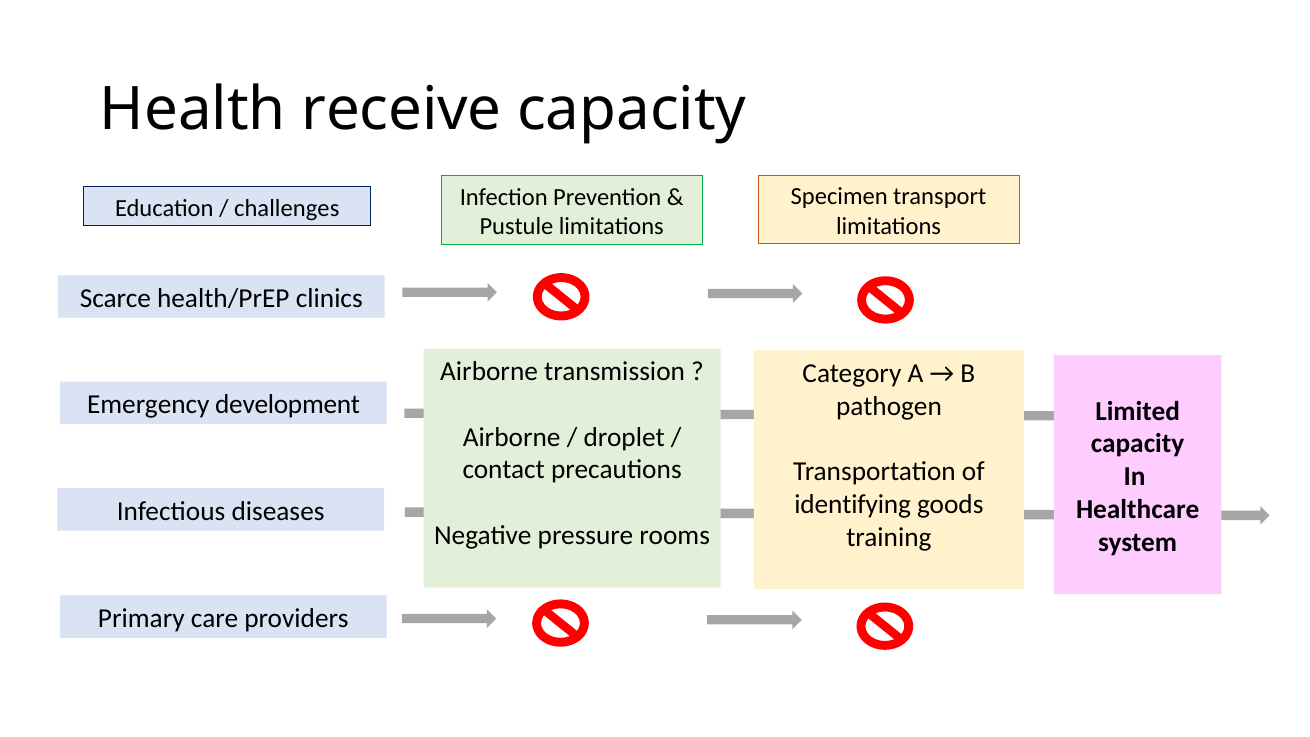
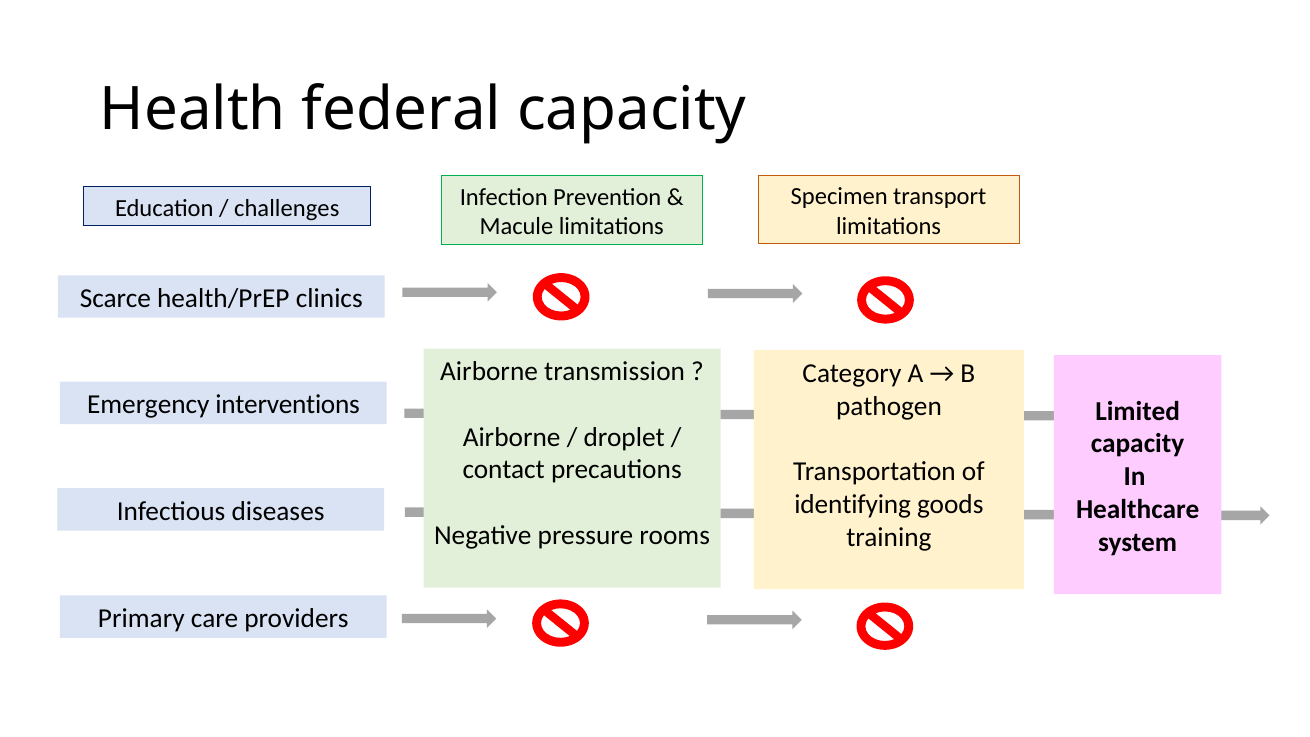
receive: receive -> federal
Pustule: Pustule -> Macule
development: development -> interventions
